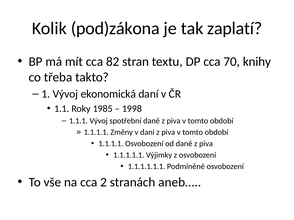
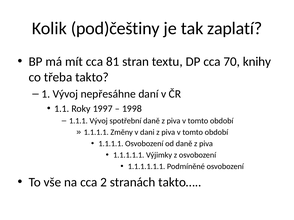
pod)zákona: pod)zákona -> pod)češtiny
82: 82 -> 81
ekonomická: ekonomická -> nepřesáhne
1985: 1985 -> 1997
aneb…: aneb… -> takto…
